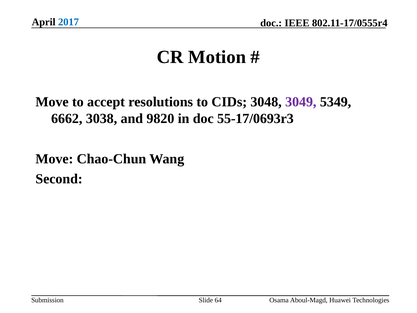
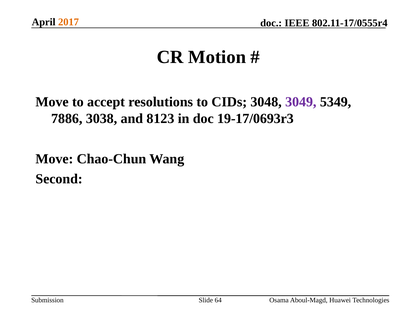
2017 colour: blue -> orange
6662: 6662 -> 7886
9820: 9820 -> 8123
55-17/0693r3: 55-17/0693r3 -> 19-17/0693r3
